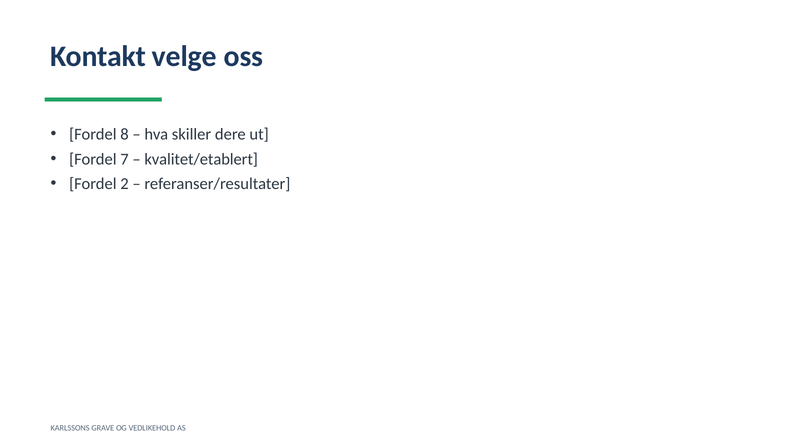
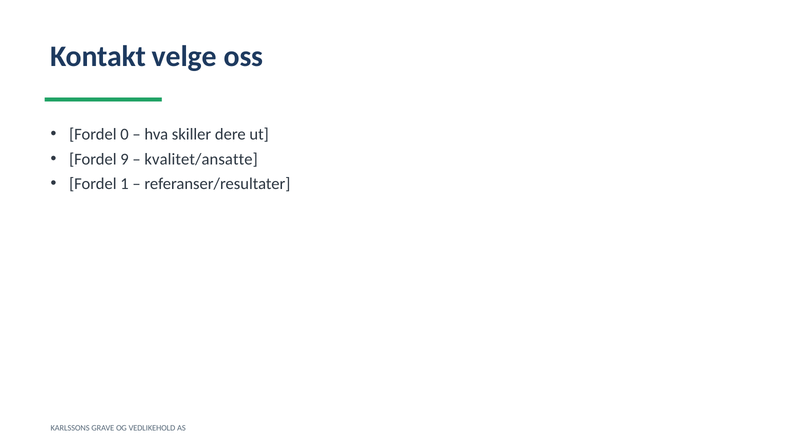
8: 8 -> 0
7: 7 -> 9
kvalitet/etablert: kvalitet/etablert -> kvalitet/ansatte
2: 2 -> 1
